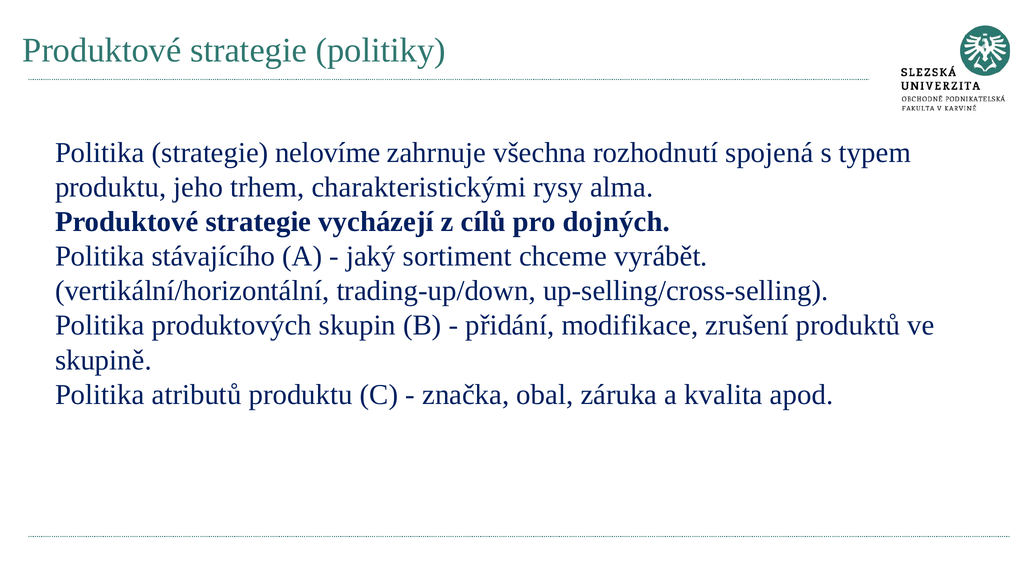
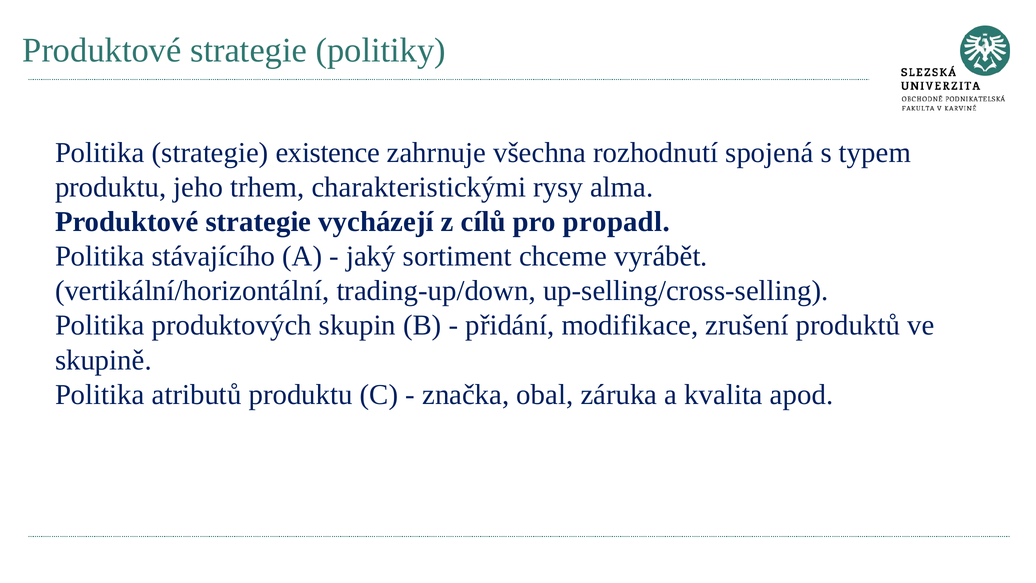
nelovíme: nelovíme -> existence
dojných: dojných -> propadl
